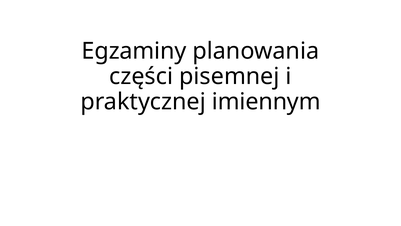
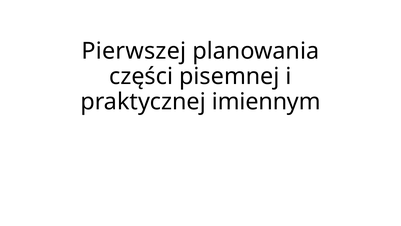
Egzaminy: Egzaminy -> Pierwszej
